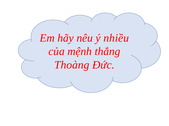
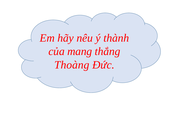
nhiều: nhiều -> thành
mệnh: mệnh -> mang
